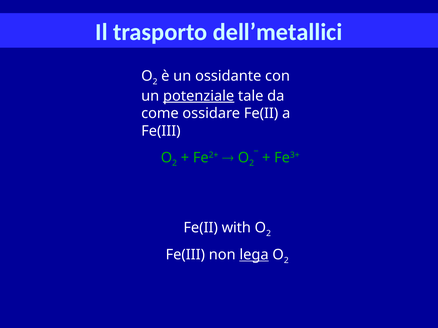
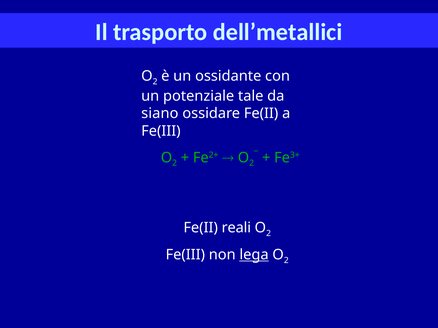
potenziale underline: present -> none
come: come -> siano
with: with -> reali
